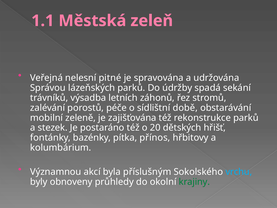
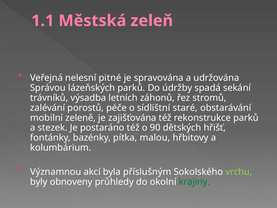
době: době -> staré
20: 20 -> 90
přínos: přínos -> malou
vrchu colour: light blue -> light green
